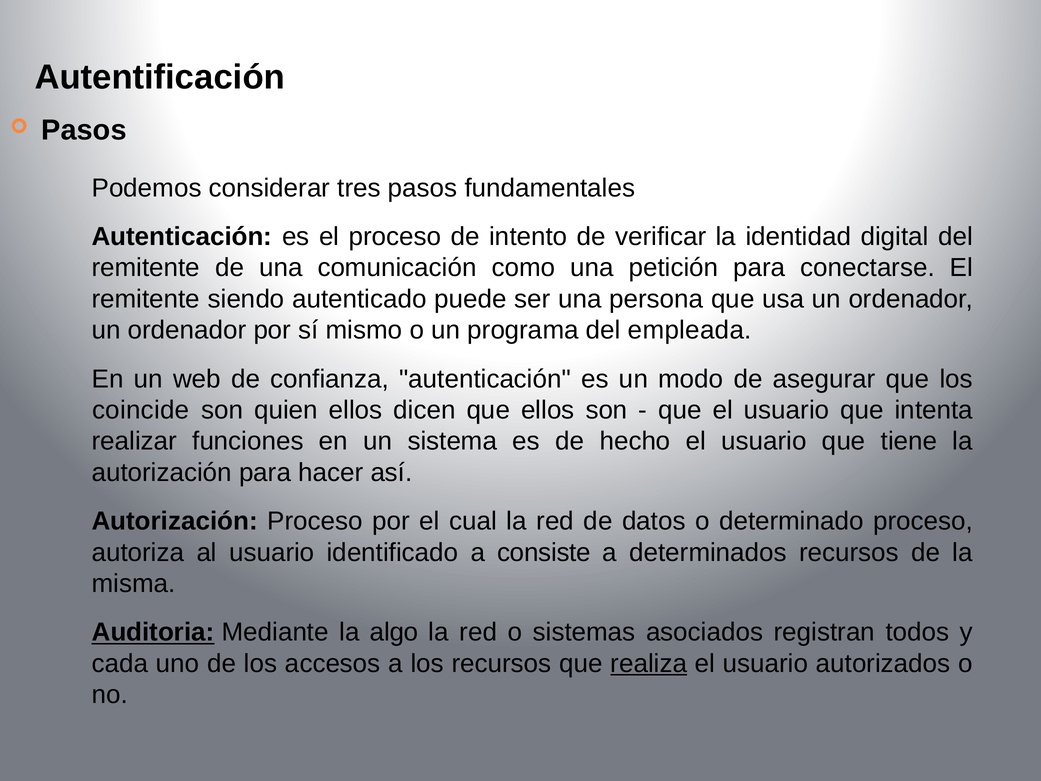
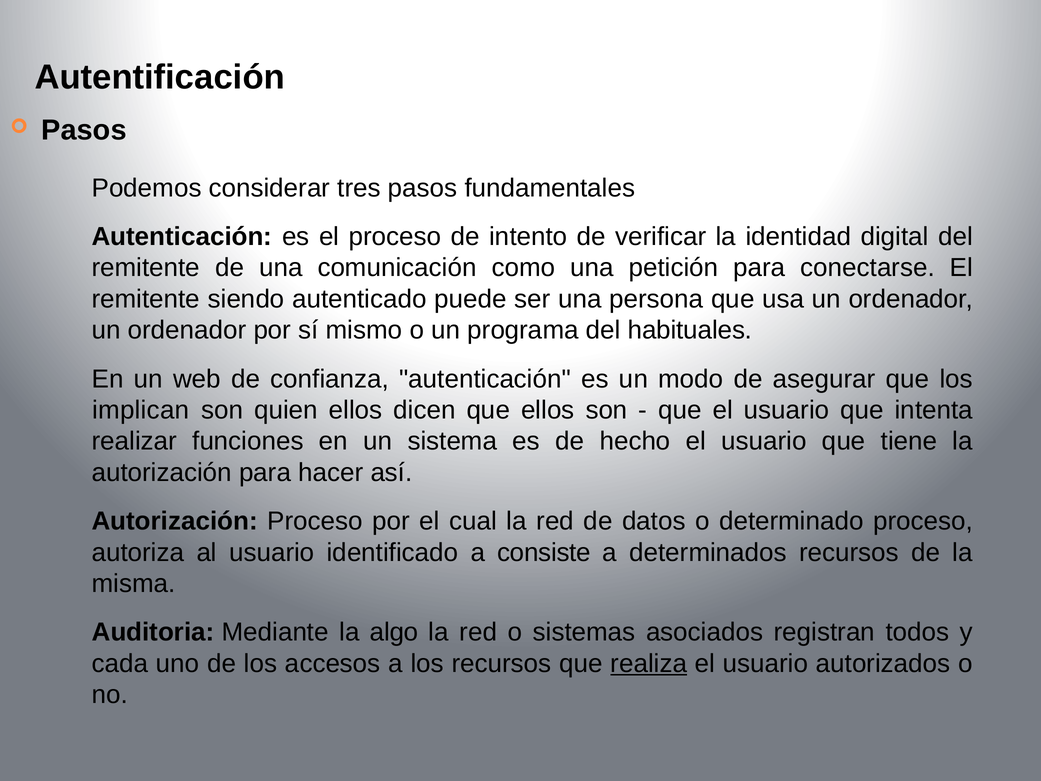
empleada: empleada -> habituales
coincide: coincide -> implican
Auditoria underline: present -> none
